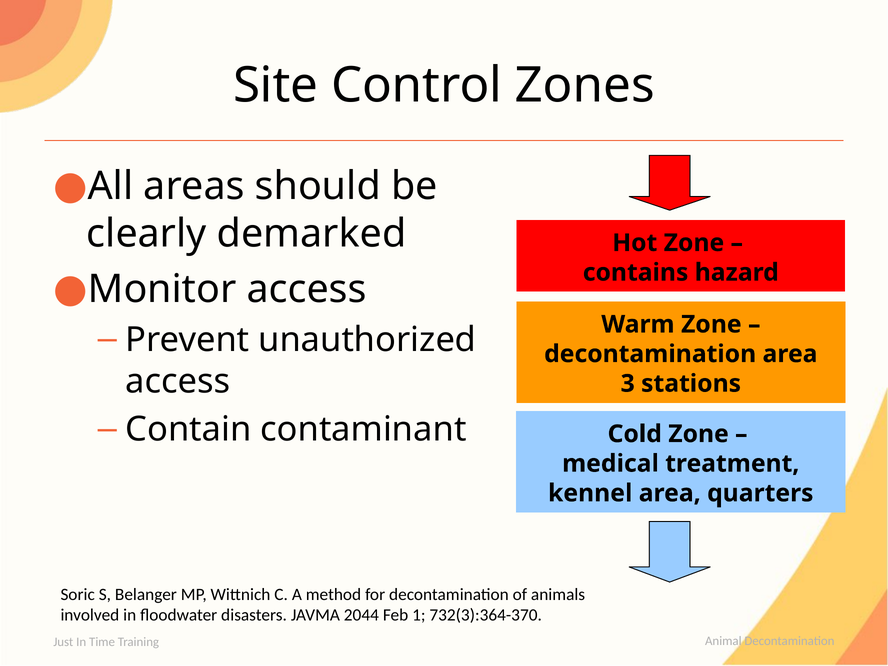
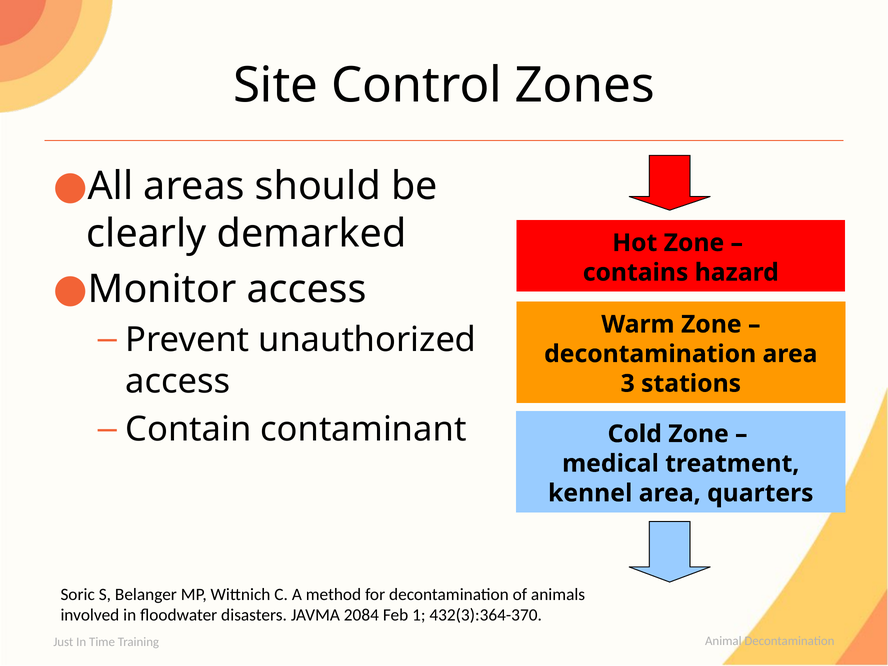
2044: 2044 -> 2084
732(3):364-370: 732(3):364-370 -> 432(3):364-370
